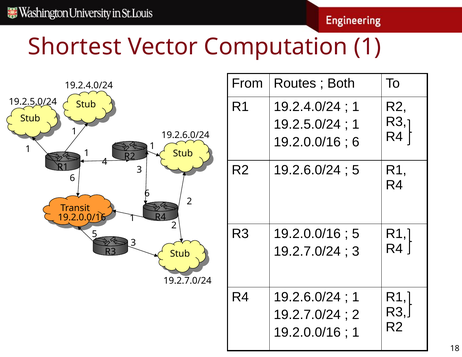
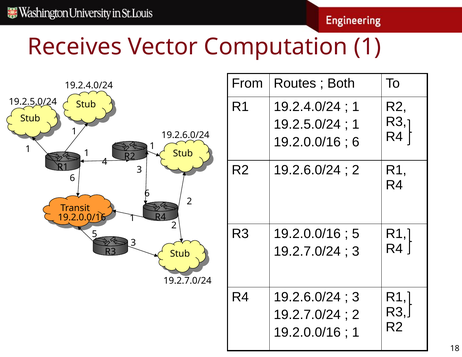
Shortest: Shortest -> Receives
5 at (356, 170): 5 -> 2
1 at (356, 297): 1 -> 3
